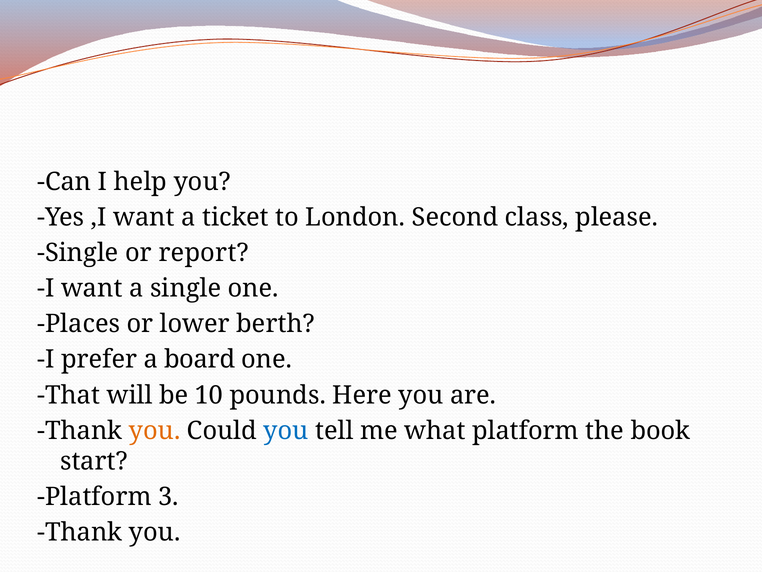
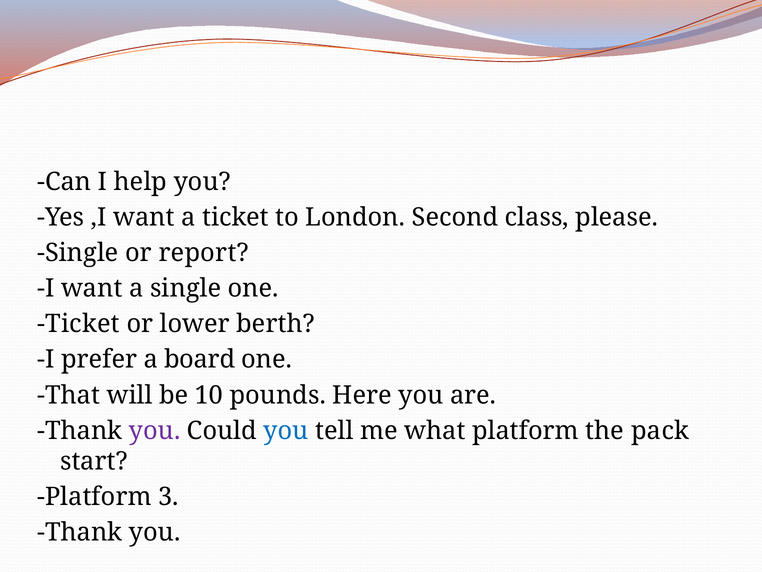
Places at (79, 324): Places -> Ticket
you at (155, 430) colour: orange -> purple
book: book -> pack
